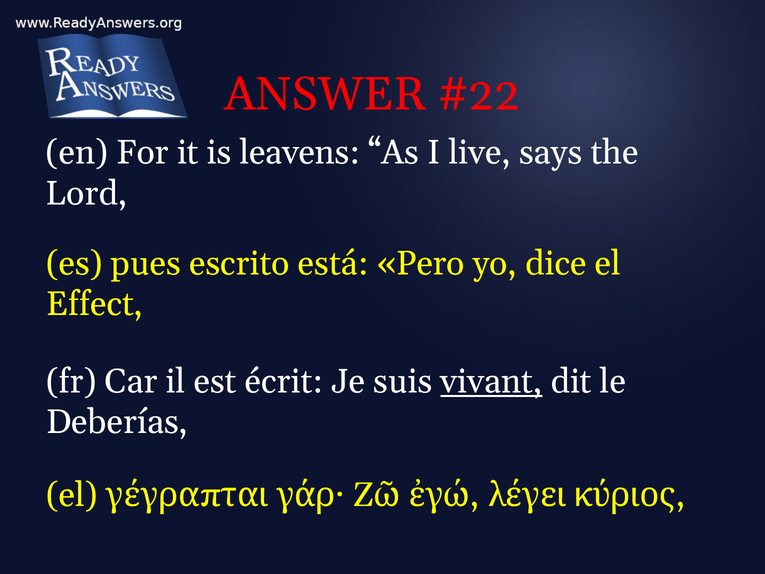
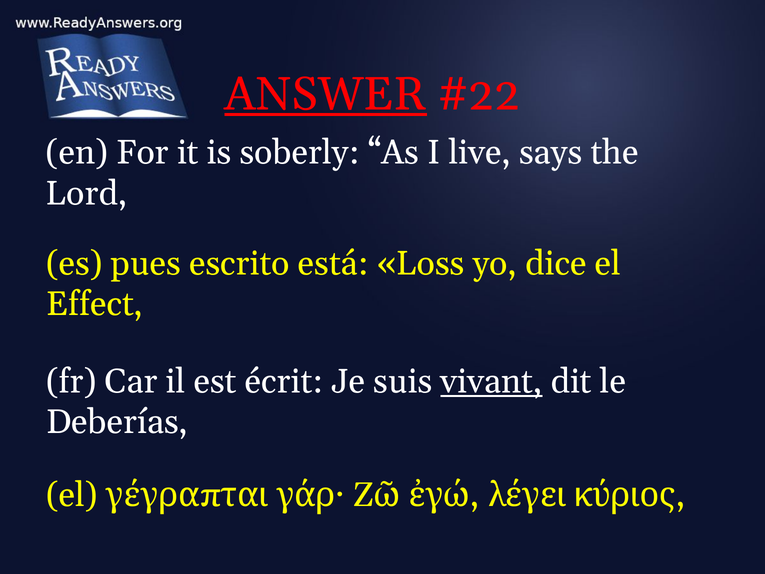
ANSWER underline: none -> present
leavens: leavens -> soberly
Pero: Pero -> Loss
